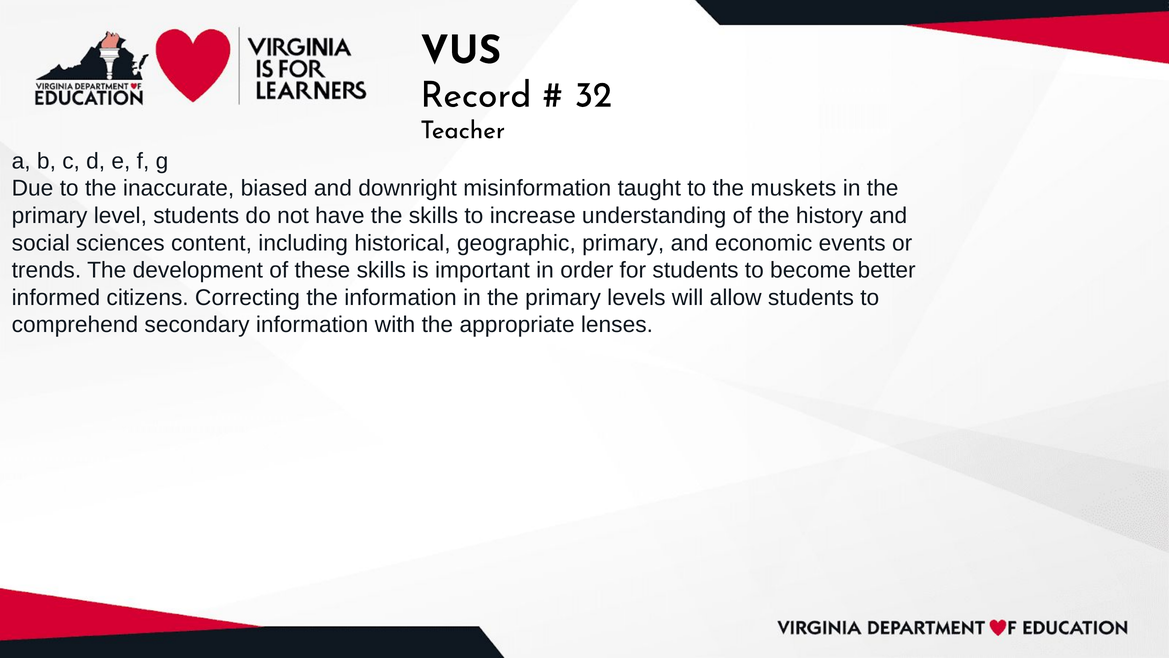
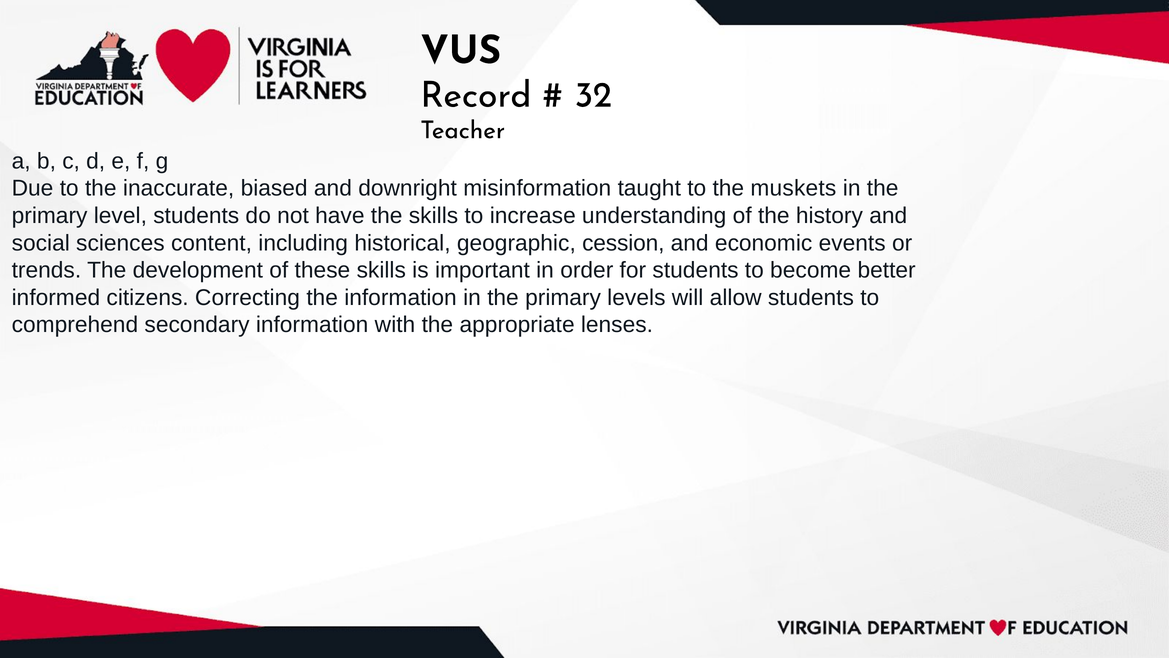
geographic primary: primary -> cession
